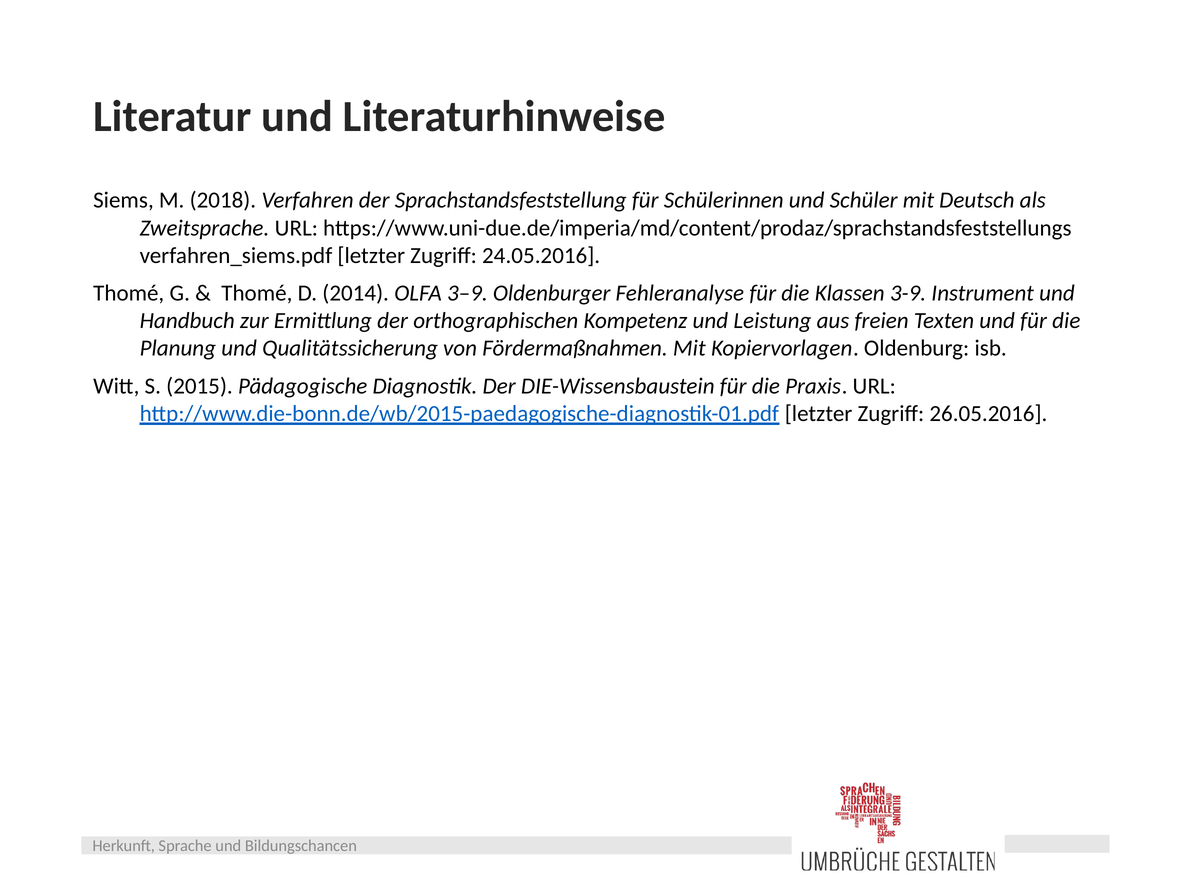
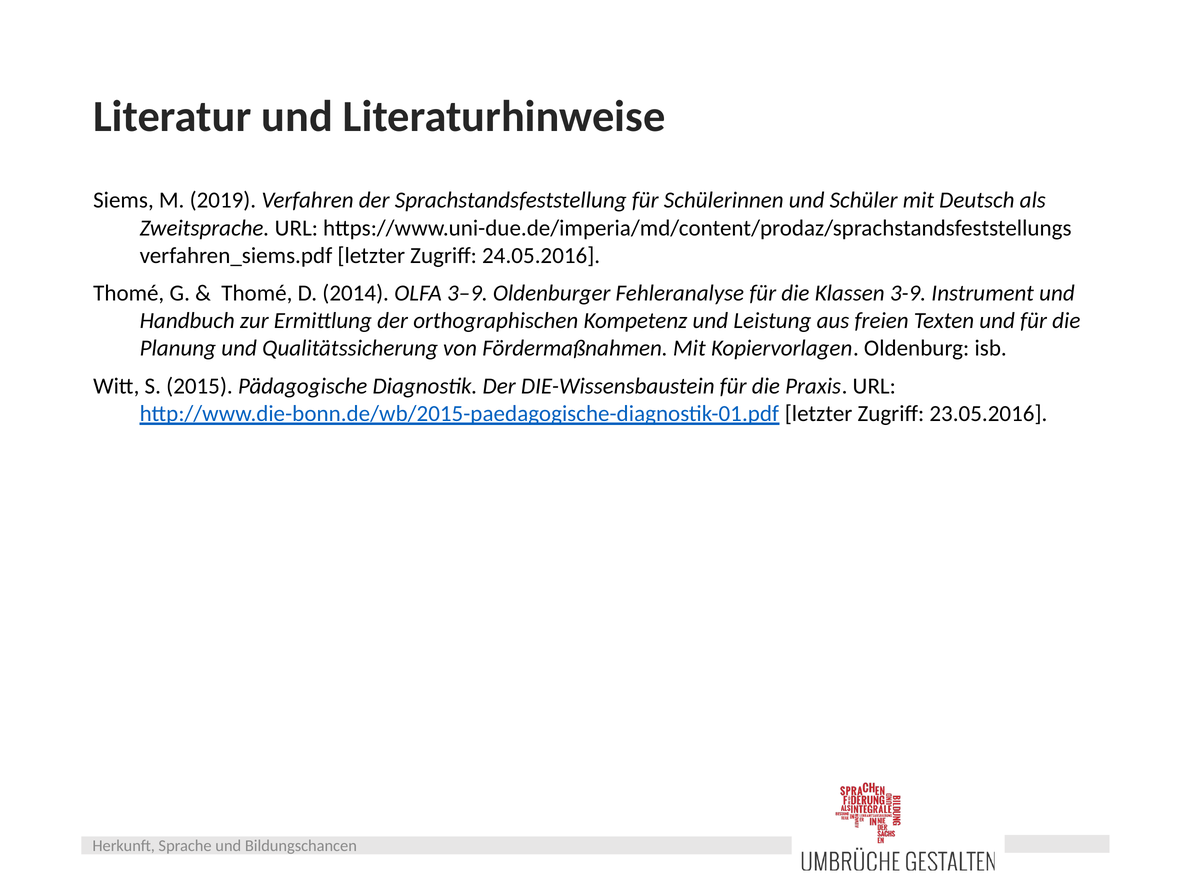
2018: 2018 -> 2019
26.05.2016: 26.05.2016 -> 23.05.2016
